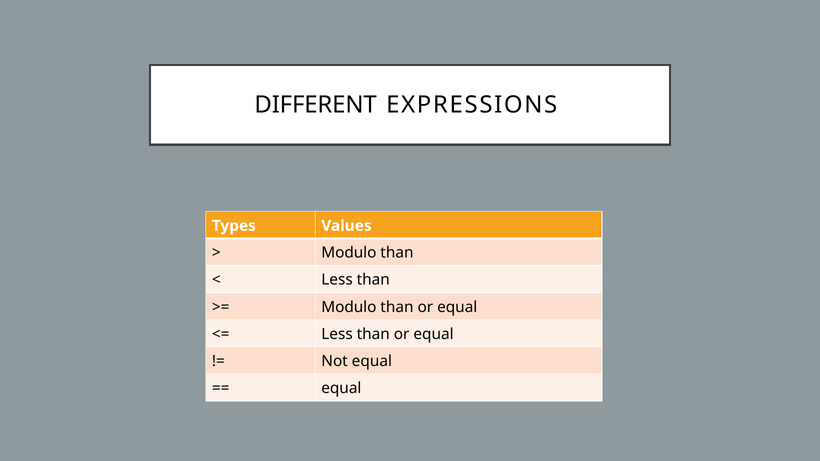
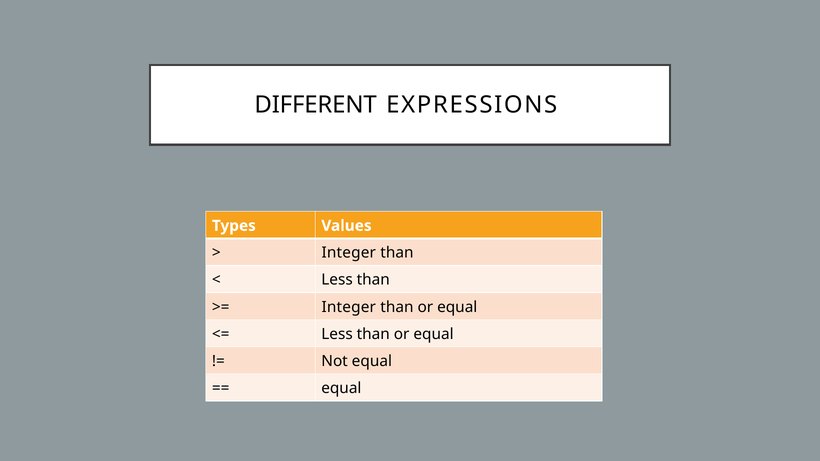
Modulo at (349, 253): Modulo -> Integer
Modulo at (349, 307): Modulo -> Integer
